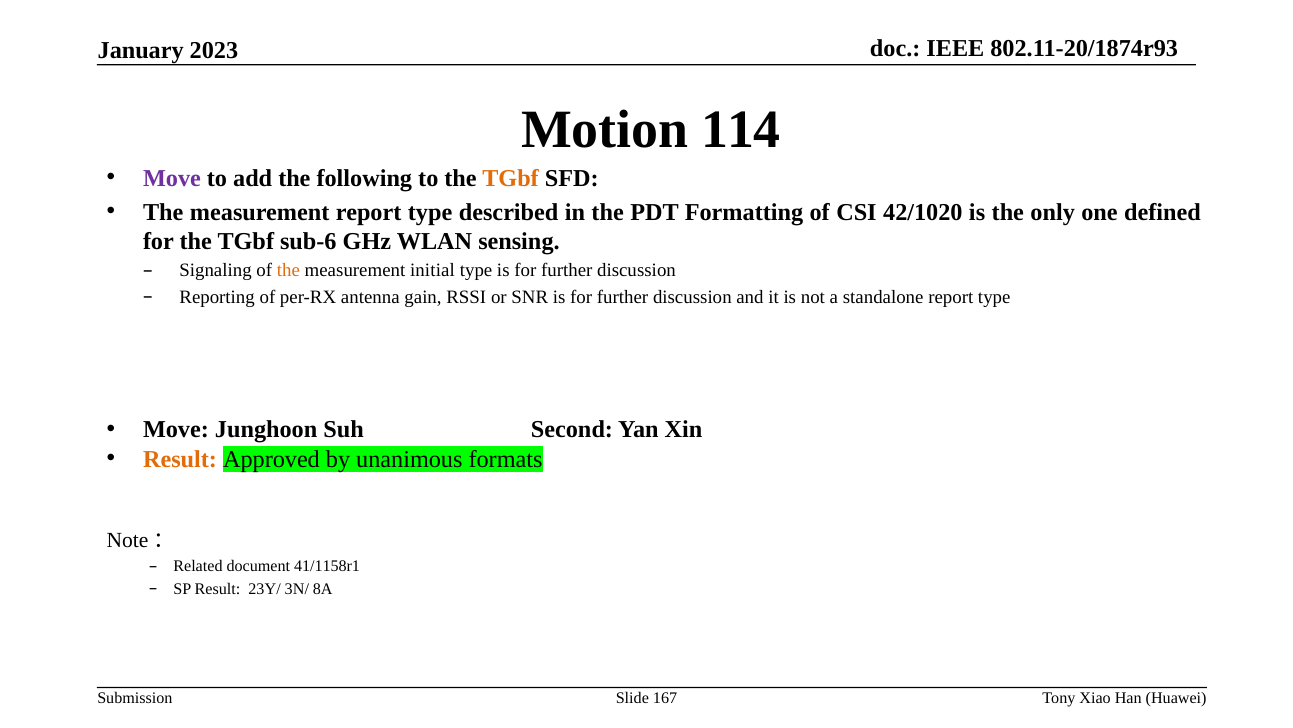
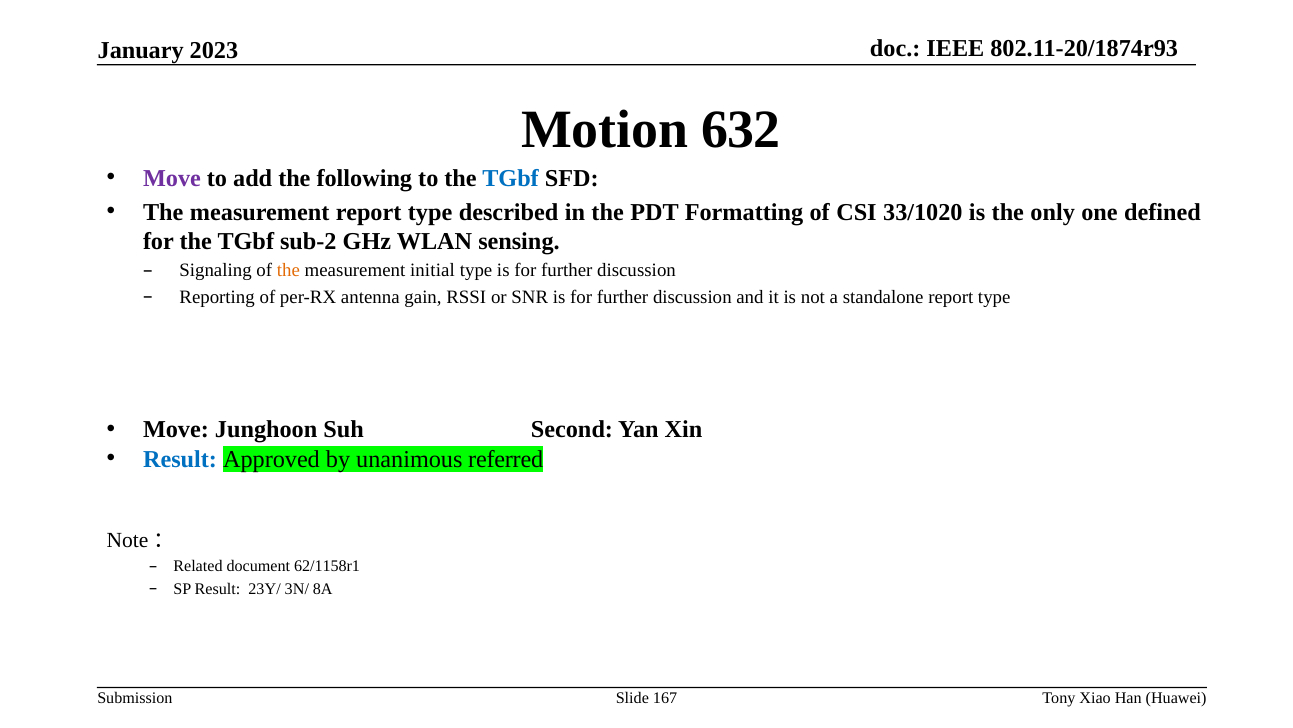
114: 114 -> 632
TGbf at (511, 178) colour: orange -> blue
42/1020: 42/1020 -> 33/1020
sub-6: sub-6 -> sub-2
Result at (180, 459) colour: orange -> blue
formats: formats -> referred
41/1158r1: 41/1158r1 -> 62/1158r1
